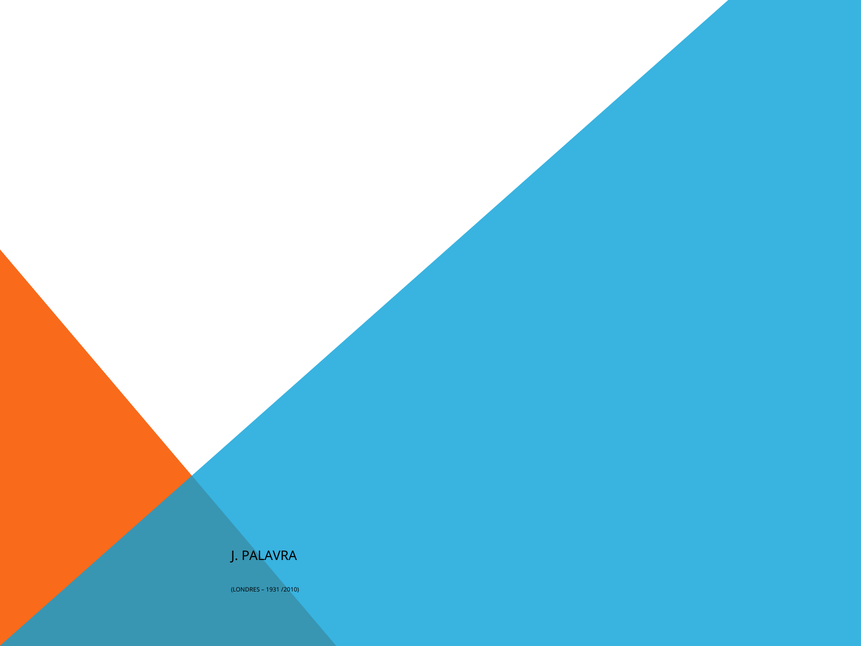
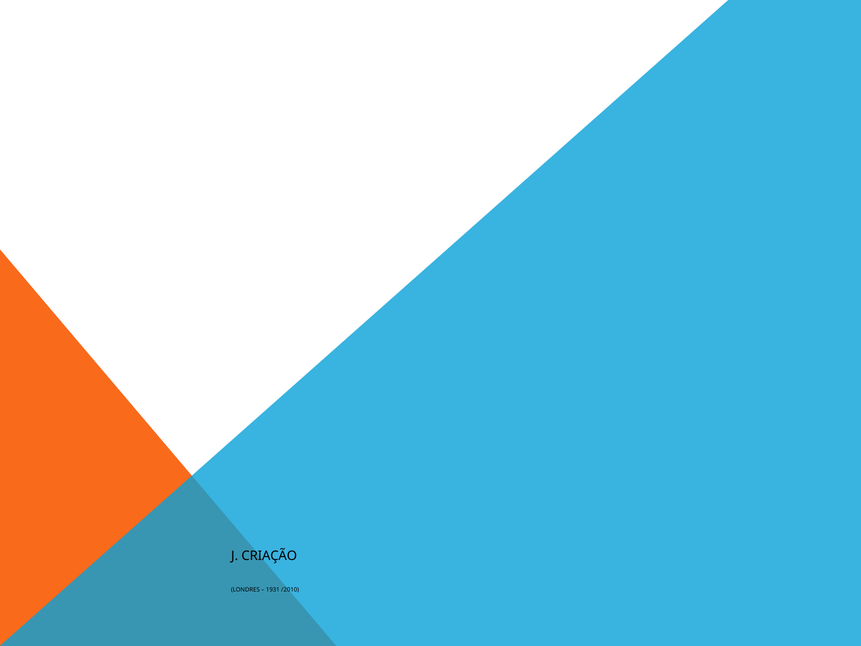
PALAVRA: PALAVRA -> CRIAÇÃO
